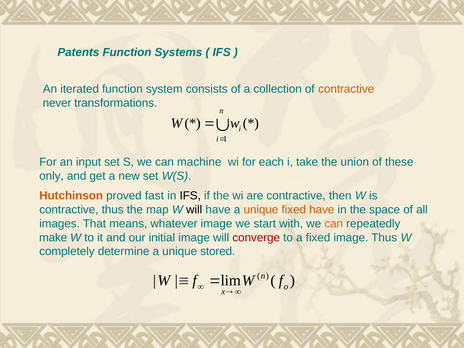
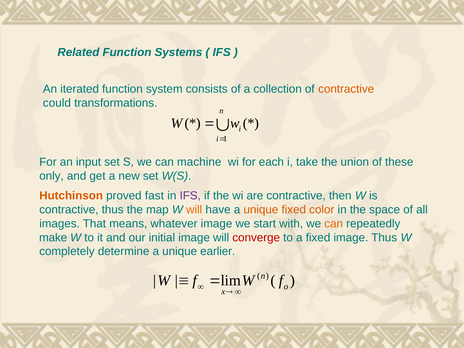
Patents: Patents -> Related
never: never -> could
IFS at (190, 196) colour: black -> purple
will at (194, 210) colour: black -> orange
fixed have: have -> color
stored: stored -> earlier
